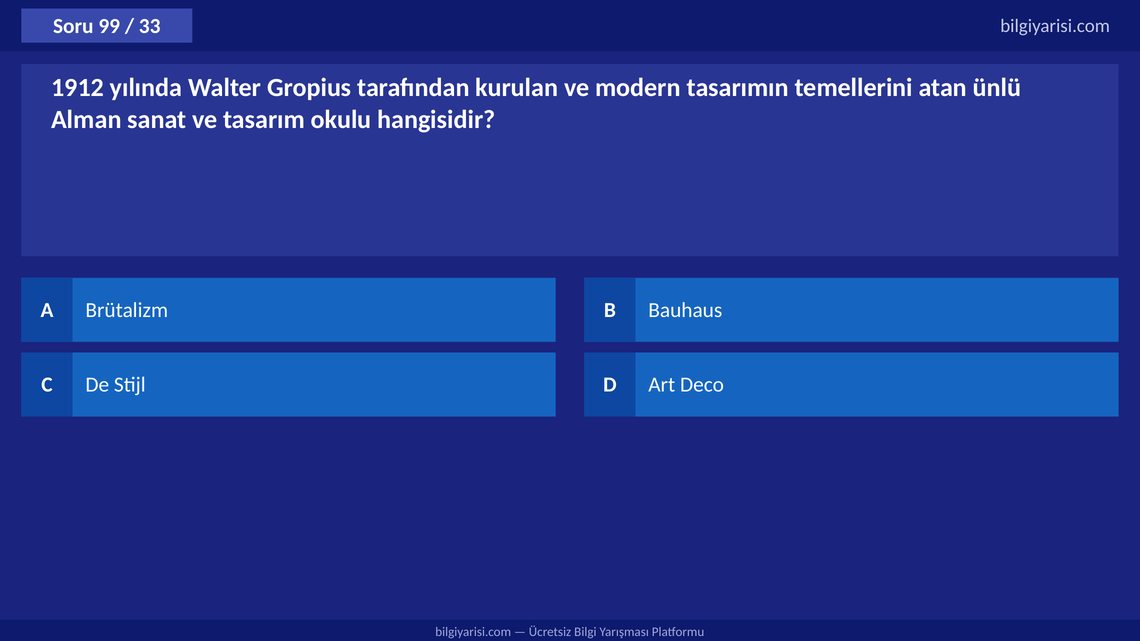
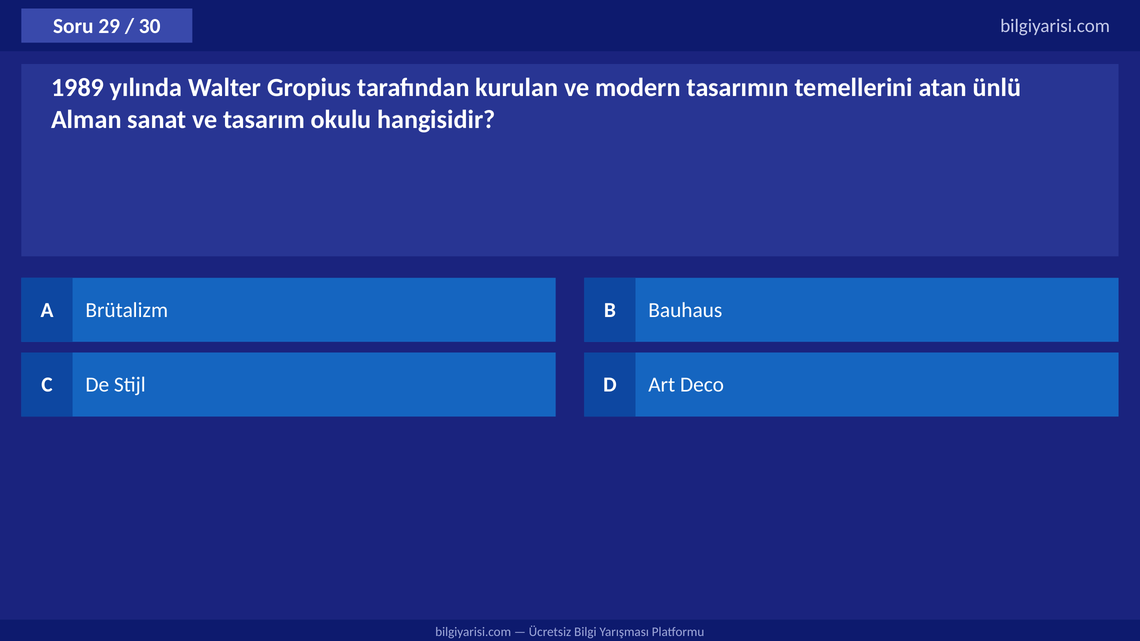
99: 99 -> 29
33: 33 -> 30
1912: 1912 -> 1989
